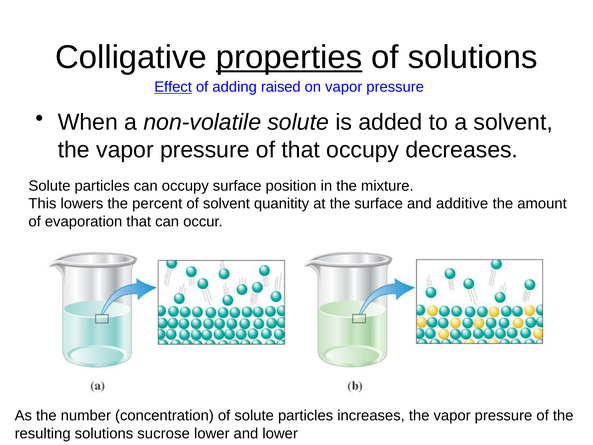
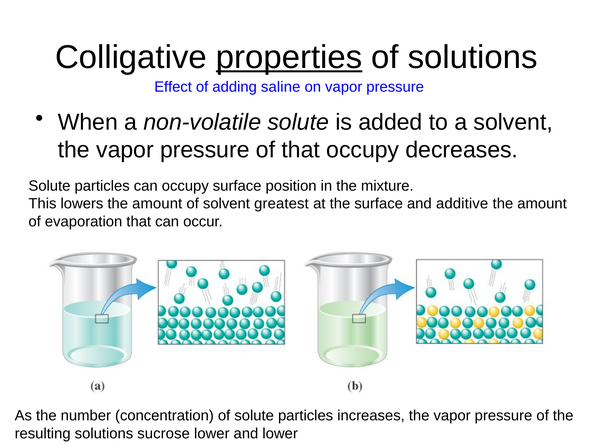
Effect underline: present -> none
raised: raised -> saline
lowers the percent: percent -> amount
quanitity: quanitity -> greatest
